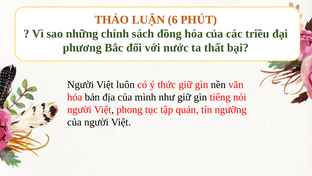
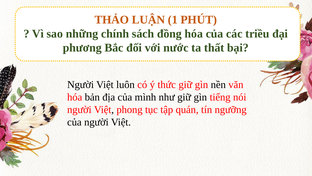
6: 6 -> 1
